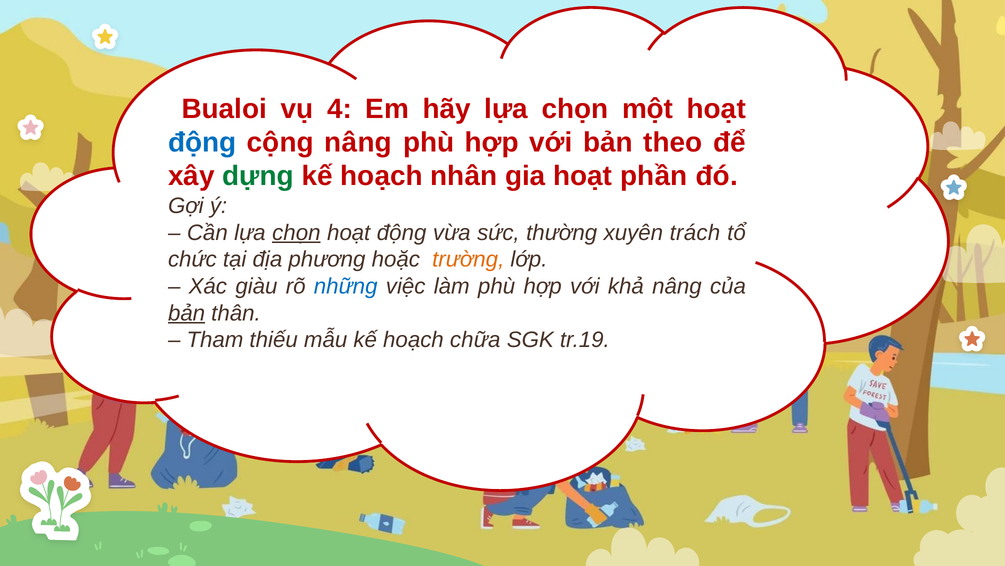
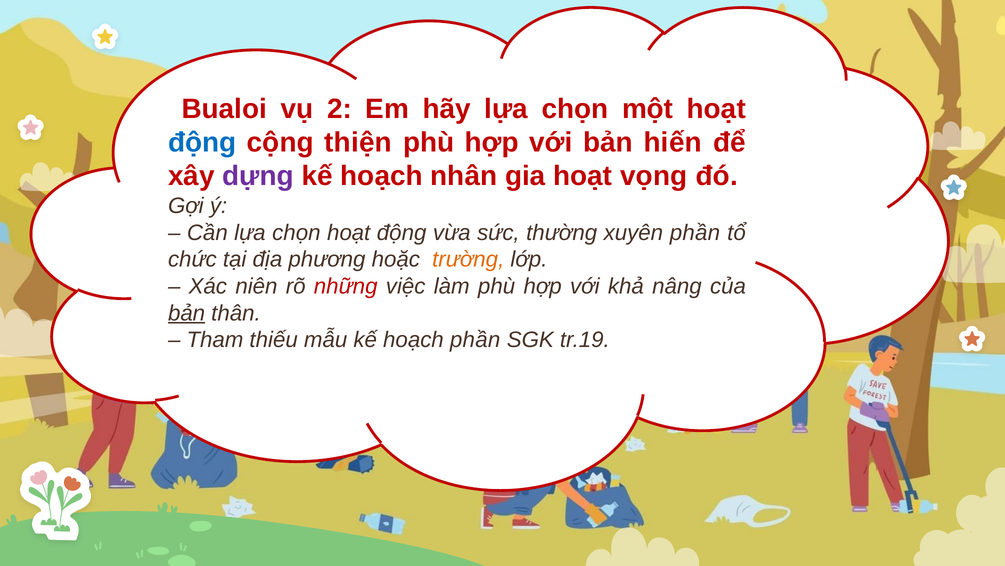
4: 4 -> 2
cộng nâng: nâng -> thiện
theo: theo -> hiến
dựng colour: green -> purple
phần: phần -> vọng
chọn at (296, 232) underline: present -> none
xuyên trách: trách -> phần
giàu: giàu -> niên
những colour: blue -> red
hoạch chữa: chữa -> phần
